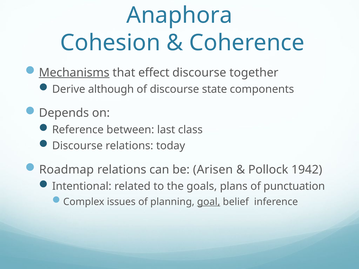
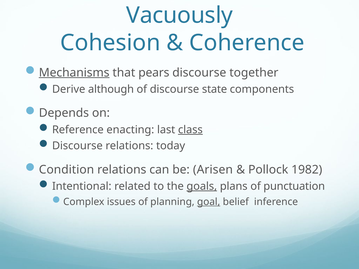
Anaphora: Anaphora -> Vacuously
effect: effect -> pears
between: between -> enacting
class underline: none -> present
Roadmap: Roadmap -> Condition
1942: 1942 -> 1982
goals underline: none -> present
